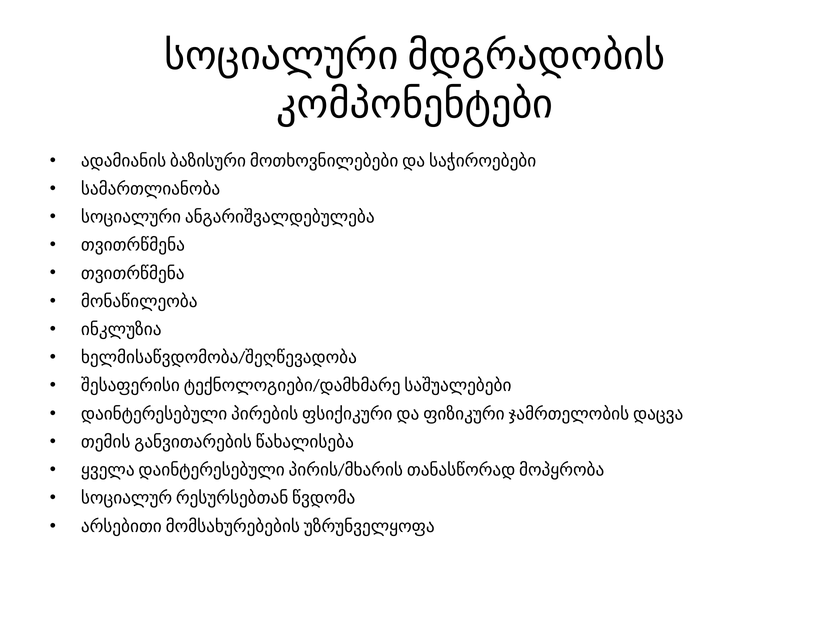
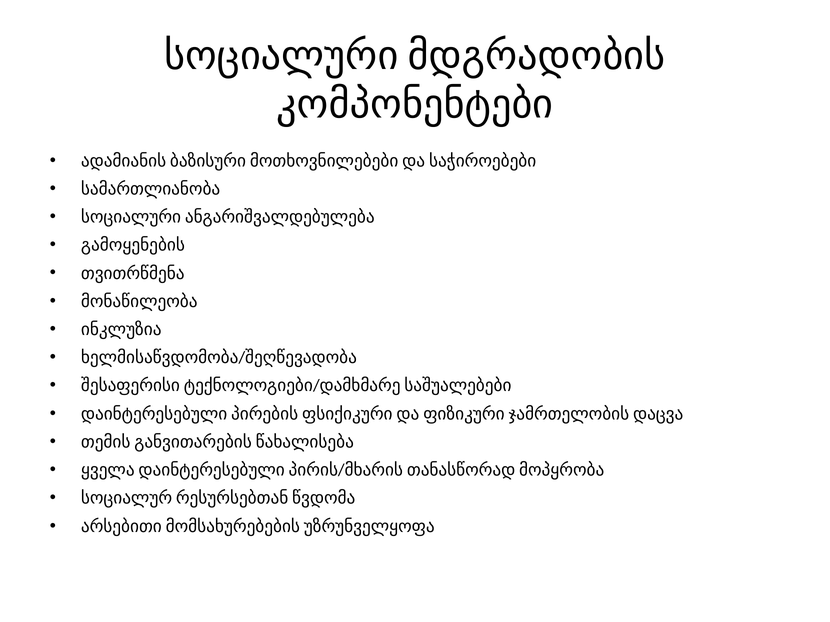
თვითრწმენა at (133, 245): თვითრწმენა -> გამოყენების
